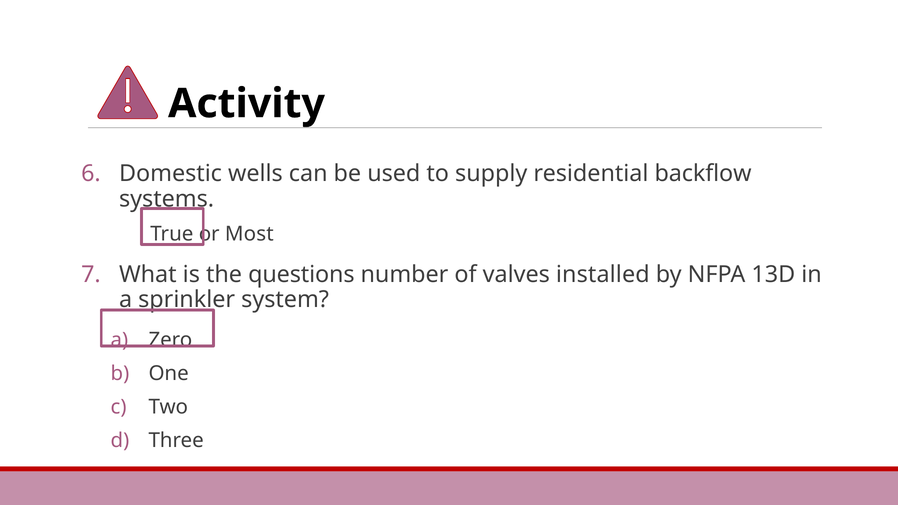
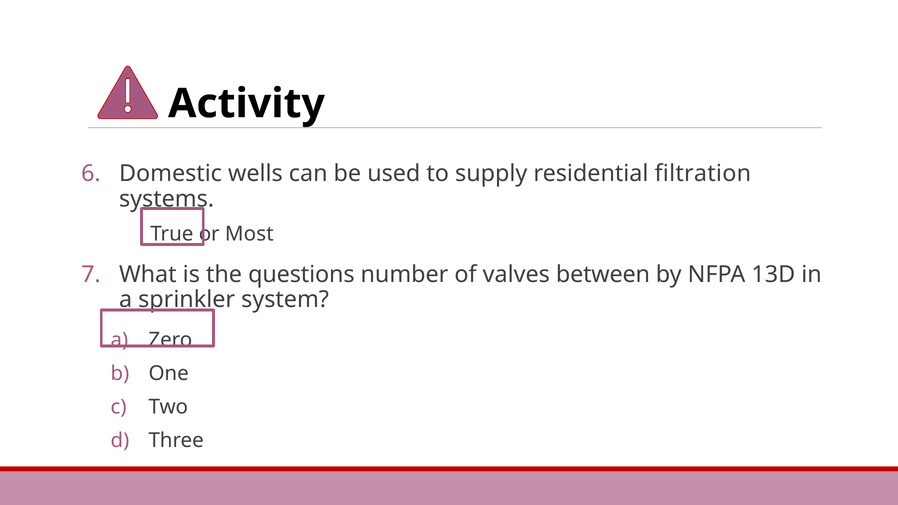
backflow: backflow -> filtration
installed: installed -> between
